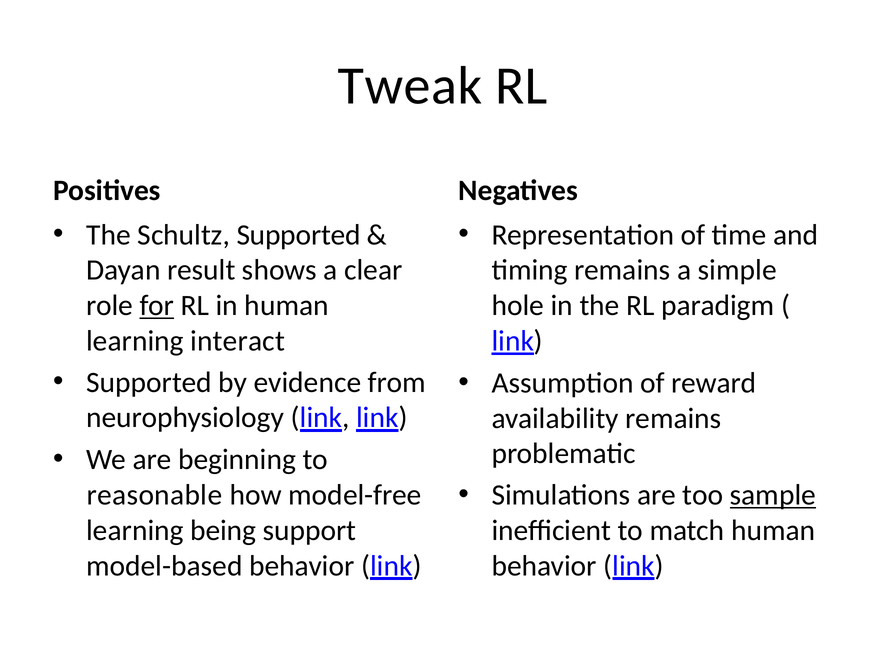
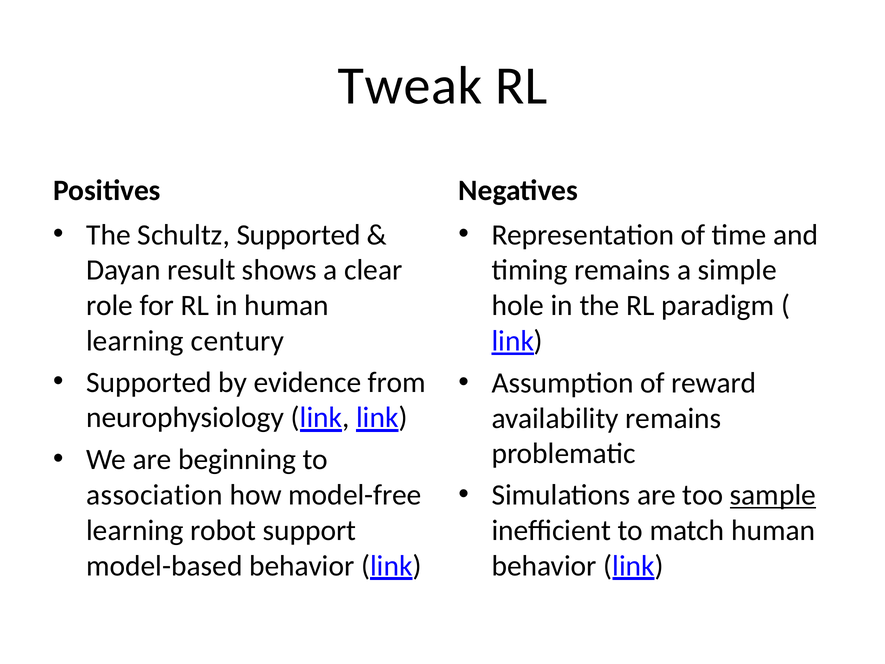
for underline: present -> none
interact: interact -> century
reasonable: reasonable -> association
being: being -> robot
